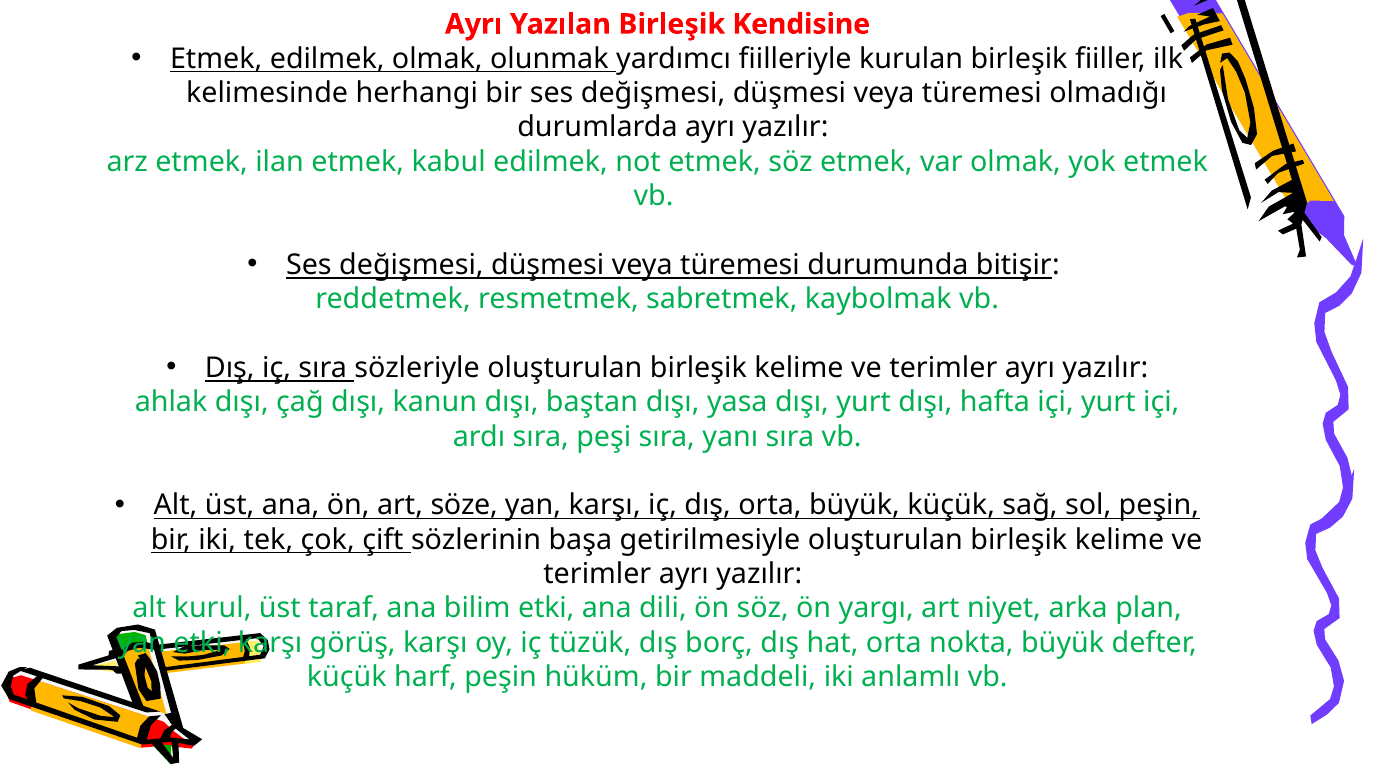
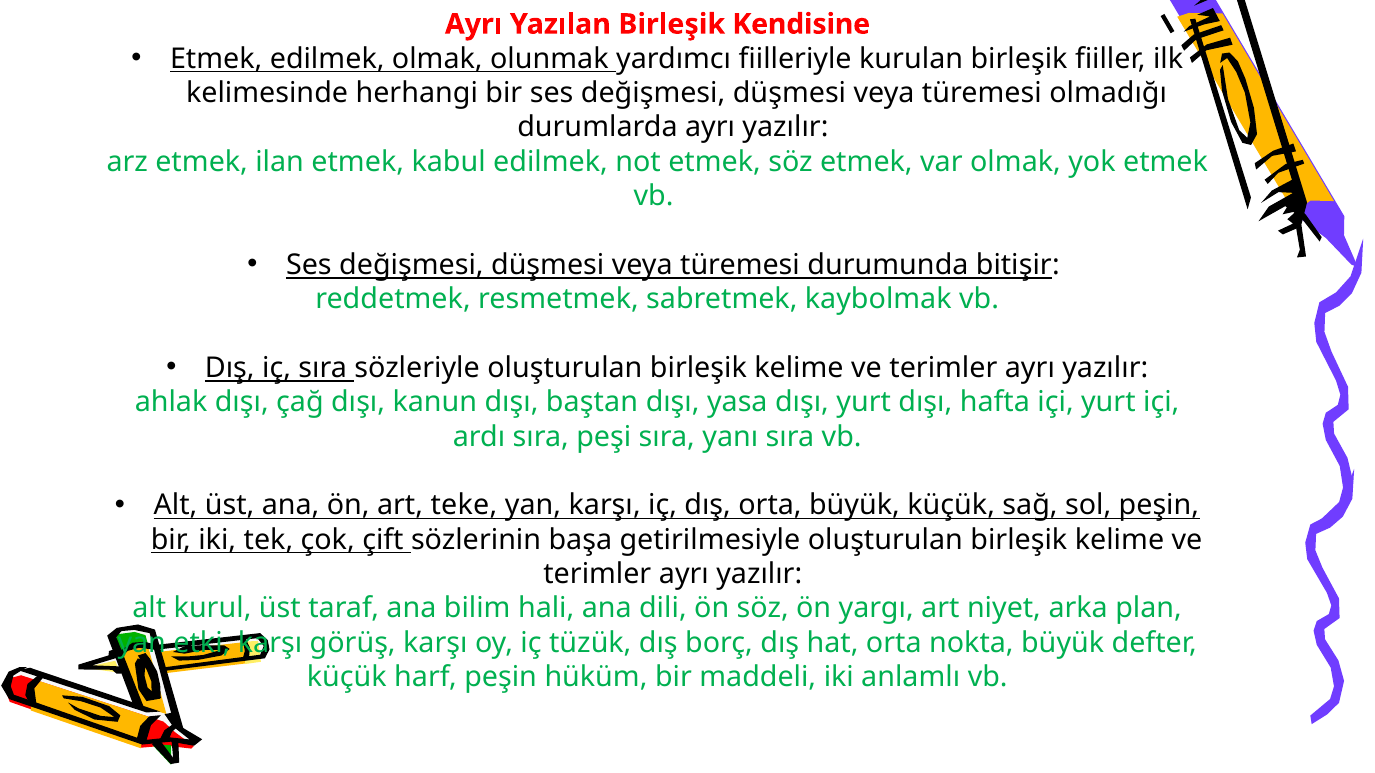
söze: söze -> teke
bilim etki: etki -> hali
